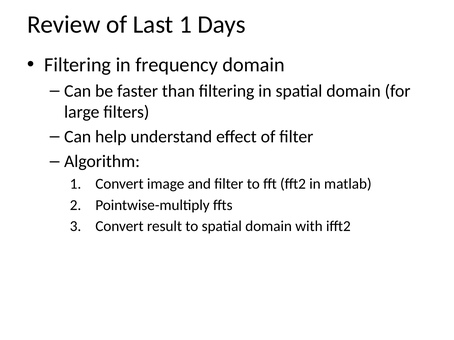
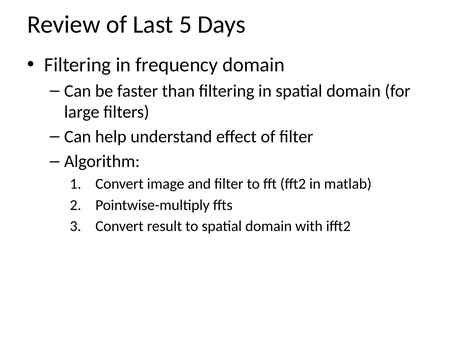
Last 1: 1 -> 5
